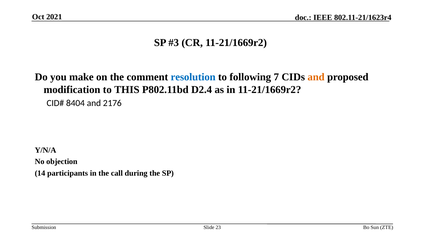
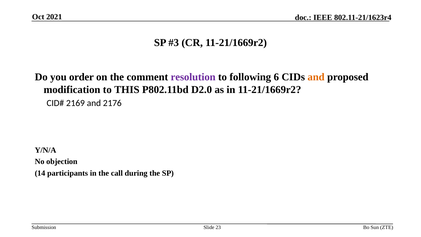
make: make -> order
resolution colour: blue -> purple
7: 7 -> 6
D2.4: D2.4 -> D2.0
8404: 8404 -> 2169
